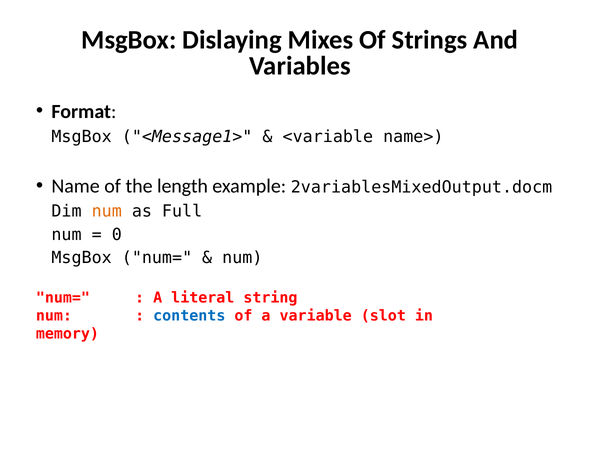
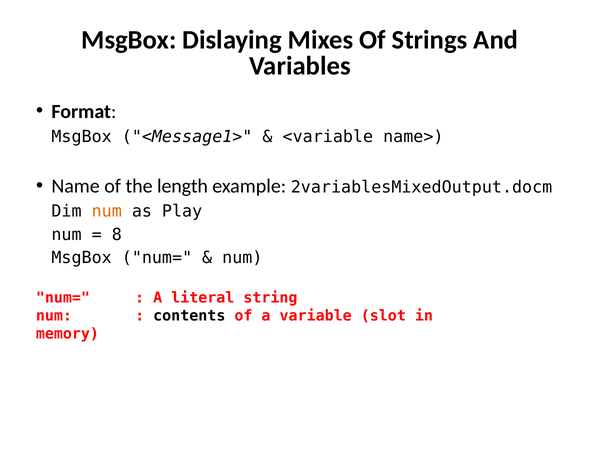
Full: Full -> Play
0: 0 -> 8
contents colour: blue -> black
